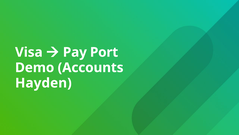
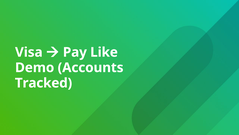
Port: Port -> Like
Hayden: Hayden -> Tracked
